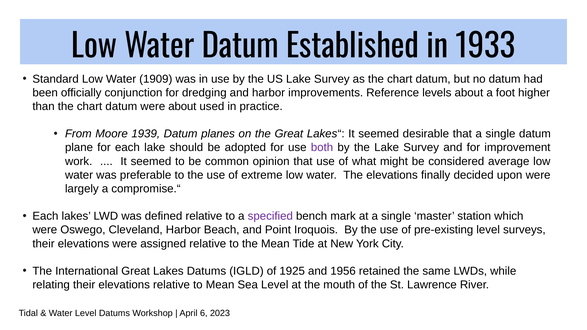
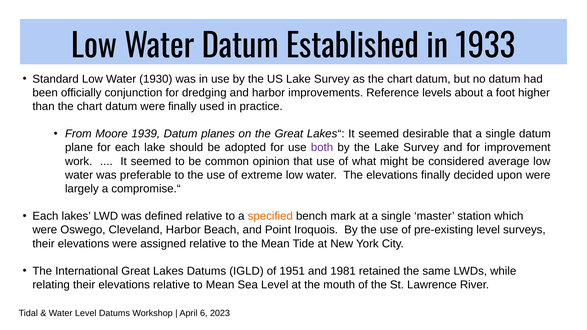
1909: 1909 -> 1930
were about: about -> finally
specified colour: purple -> orange
1925: 1925 -> 1951
1956: 1956 -> 1981
